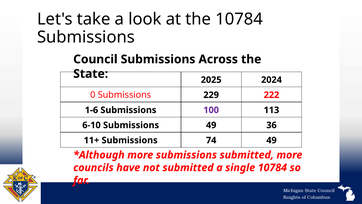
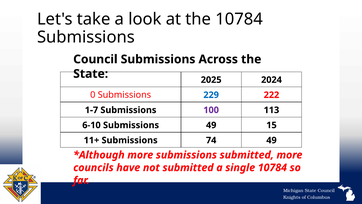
229 colour: black -> blue
1-6: 1-6 -> 1-7
36: 36 -> 15
